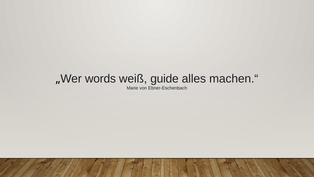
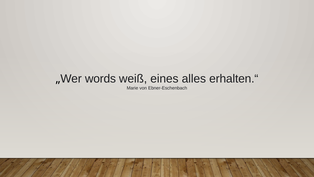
guide: guide -> eines
machen.“: machen.“ -> erhalten.“
